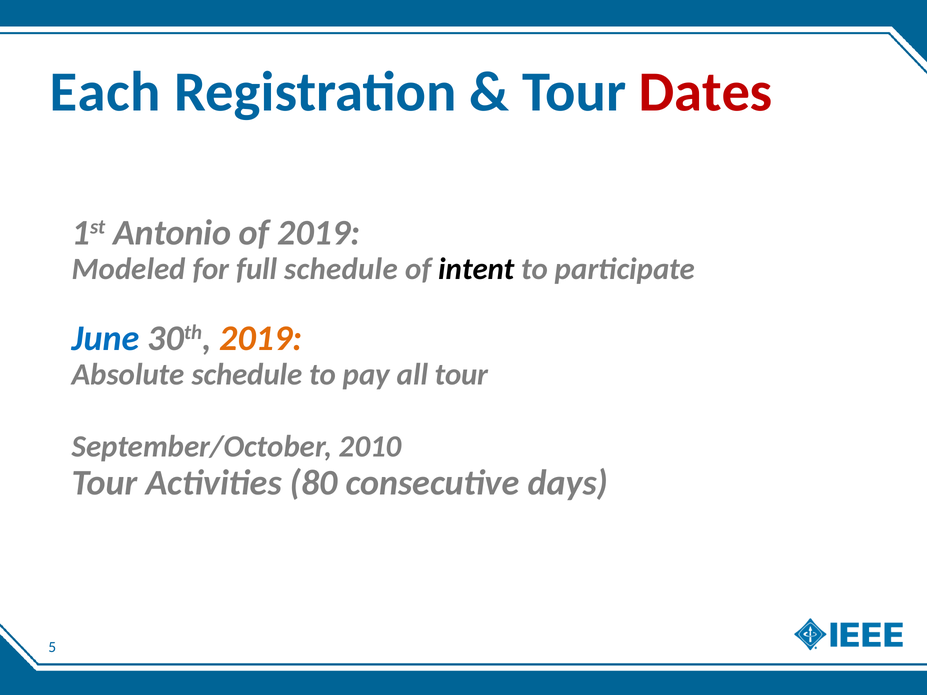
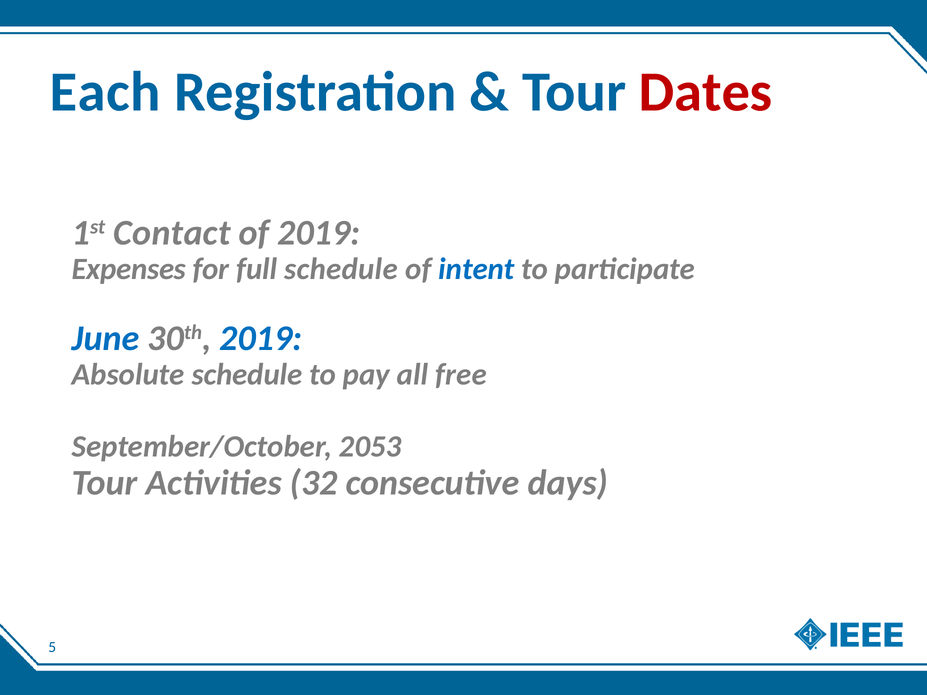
Antonio: Antonio -> Contact
Modeled: Modeled -> Expenses
intent colour: black -> blue
2019 at (261, 338) colour: orange -> blue
all tour: tour -> free
2010: 2010 -> 2053
80: 80 -> 32
